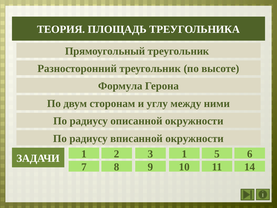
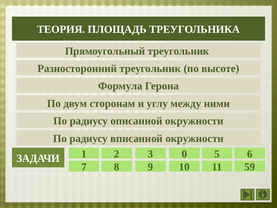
3 1: 1 -> 0
14: 14 -> 59
